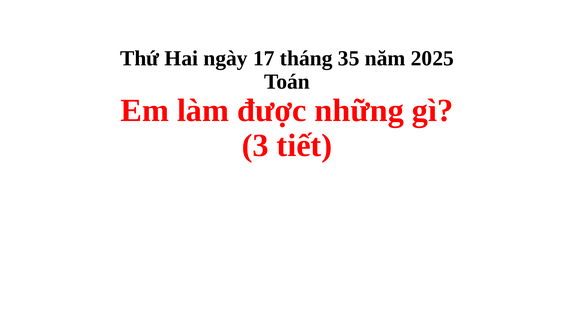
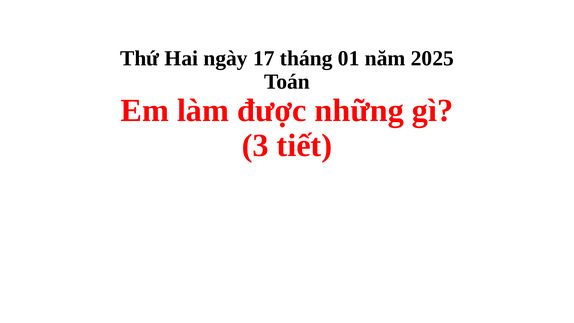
35: 35 -> 01
